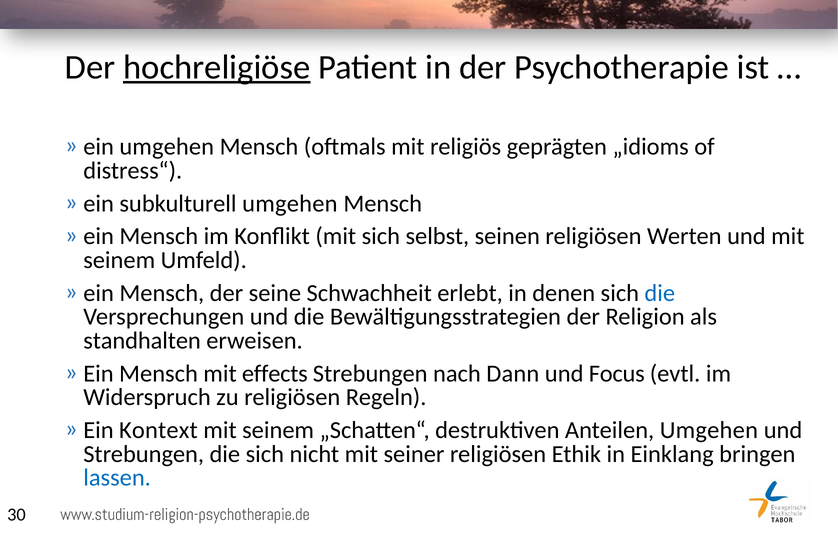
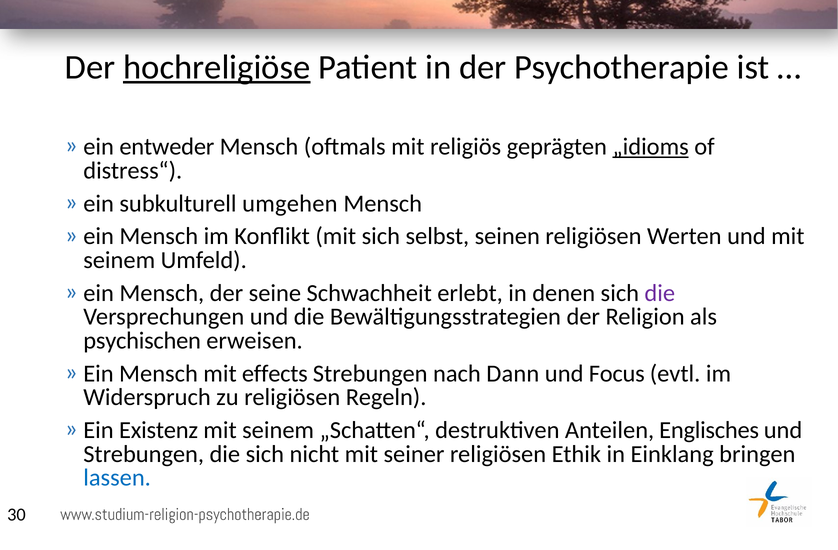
umgehen at (167, 147): umgehen -> entweder
„idioms underline: none -> present
die at (660, 293) colour: blue -> purple
standhalten: standhalten -> psychischen
Kontext: Kontext -> Existenz
Anteilen Umgehen: Umgehen -> Englisches
